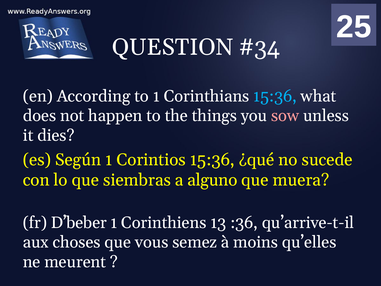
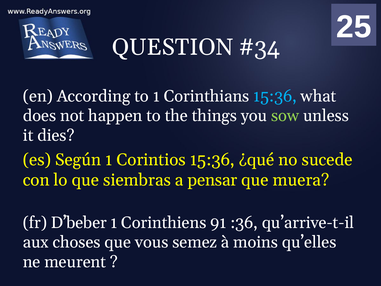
sow colour: pink -> light green
alguno: alguno -> pensar
Corinthiens 13: 13 -> 91
